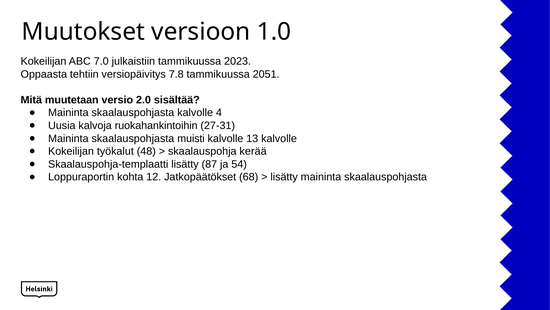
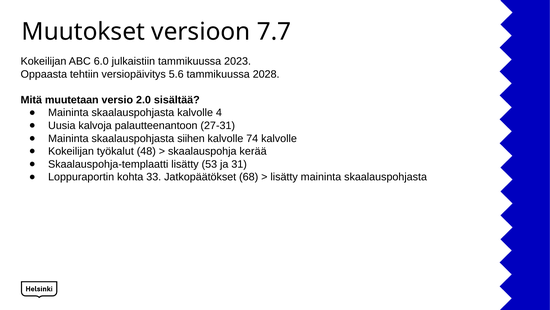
1.0: 1.0 -> 7.7
7.0: 7.0 -> 6.0
7.8: 7.8 -> 5.6
2051: 2051 -> 2028
ruokahankintoihin: ruokahankintoihin -> palautteenantoon
muisti: muisti -> siihen
13: 13 -> 74
87: 87 -> 53
54: 54 -> 31
12: 12 -> 33
